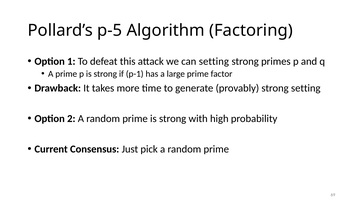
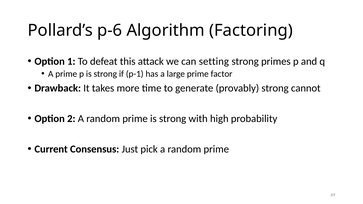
p-5: p-5 -> p-6
strong setting: setting -> cannot
